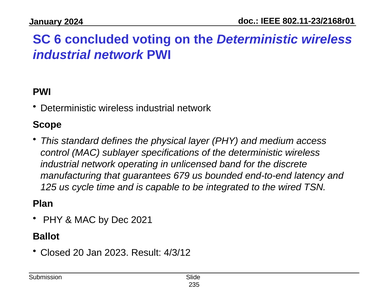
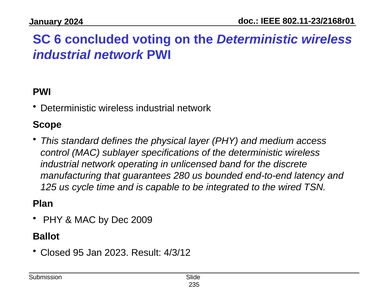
679: 679 -> 280
2021: 2021 -> 2009
20: 20 -> 95
